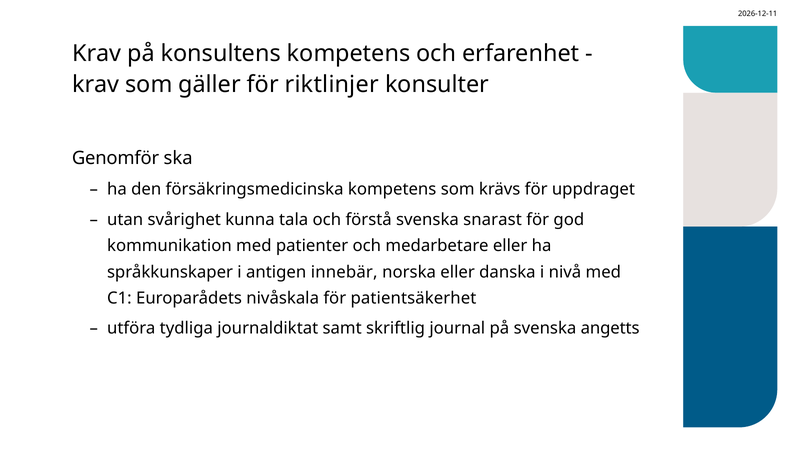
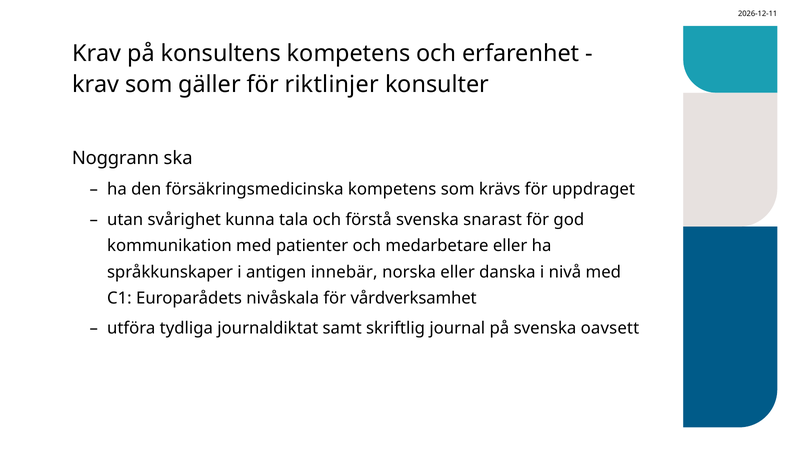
Genomför: Genomför -> Noggrann
patientsäkerhet: patientsäkerhet -> vårdverksamhet
angetts: angetts -> oavsett
